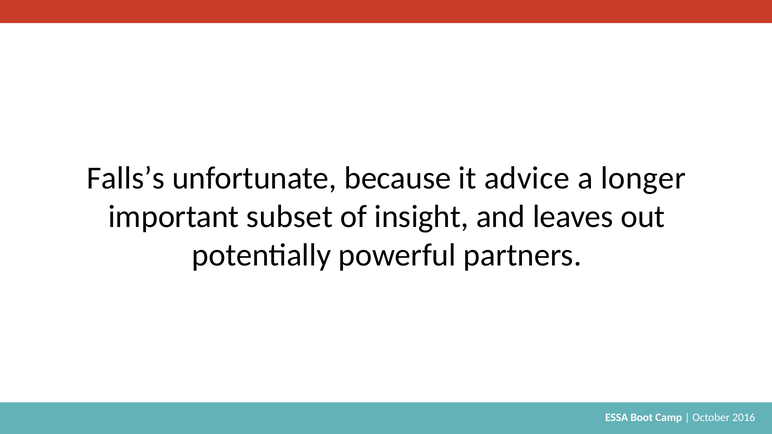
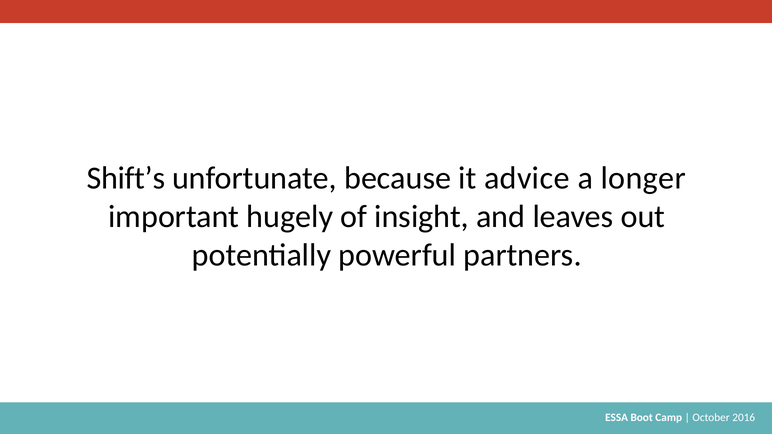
Falls’s: Falls’s -> Shift’s
subset: subset -> hugely
